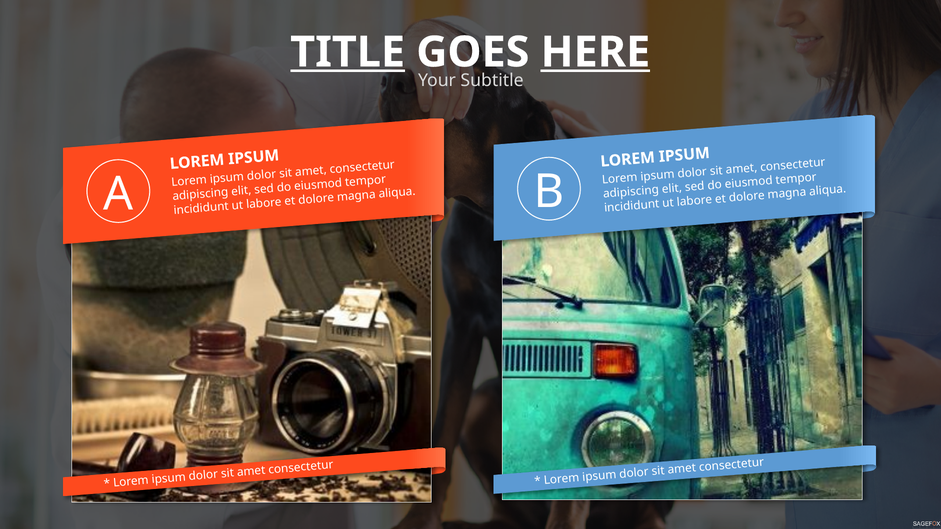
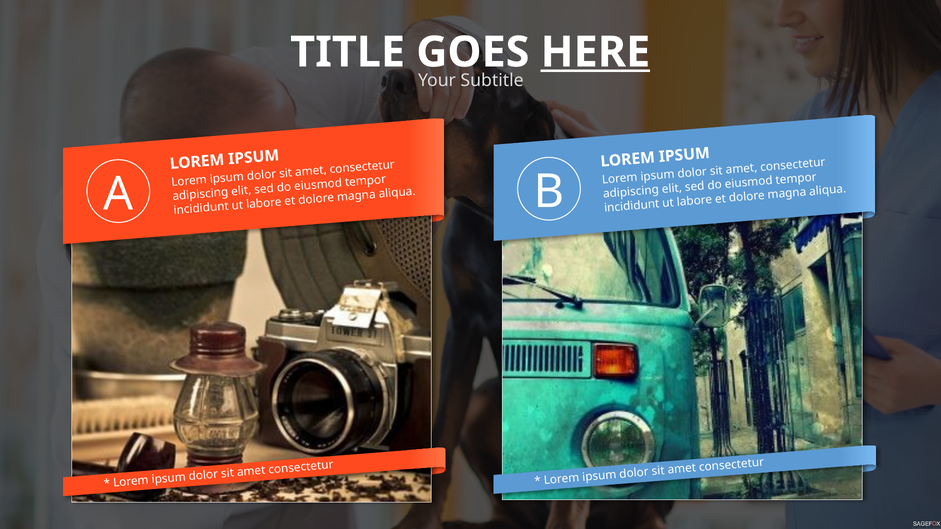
TITLE underline: present -> none
